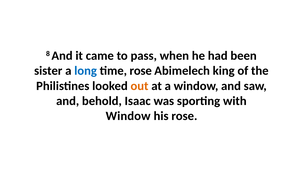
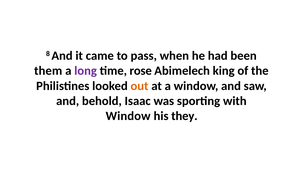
sister: sister -> them
long colour: blue -> purple
his rose: rose -> they
